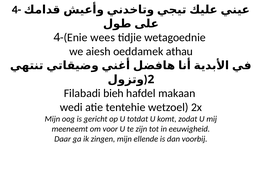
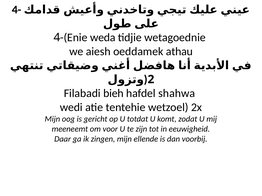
wees: wees -> weda
makaan: makaan -> shahwa
